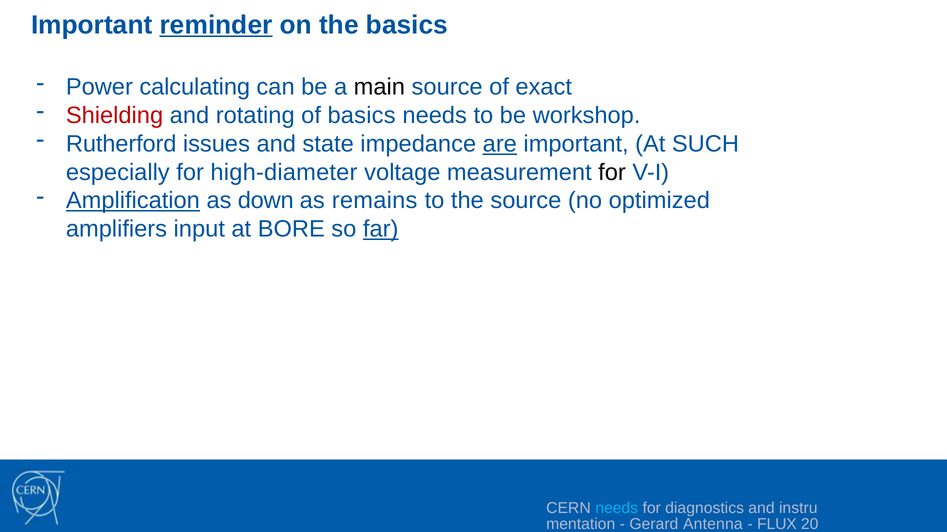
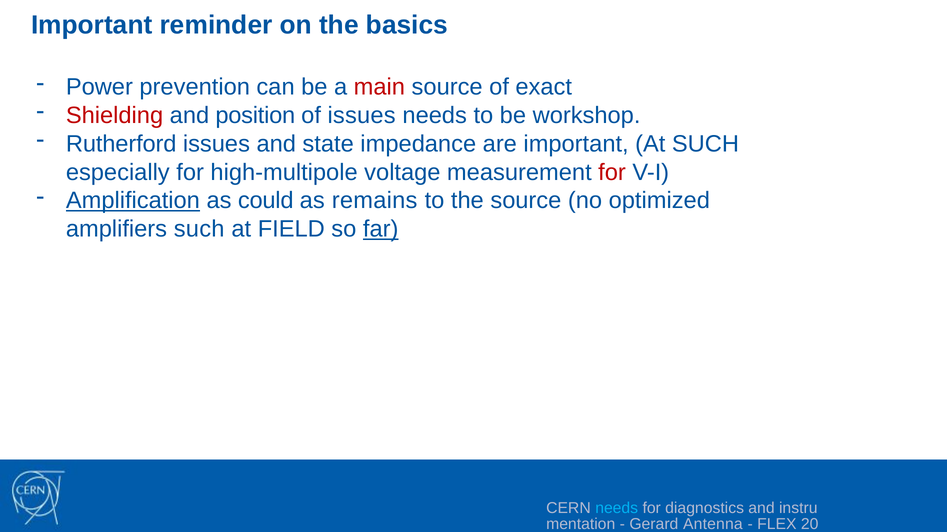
reminder underline: present -> none
calculating: calculating -> prevention
main colour: black -> red
rotating: rotating -> position
of basics: basics -> issues
are underline: present -> none
high-diameter: high-diameter -> high-multipole
for at (612, 172) colour: black -> red
down: down -> could
amplifiers input: input -> such
BORE: BORE -> FIELD
FLUX: FLUX -> FLEX
